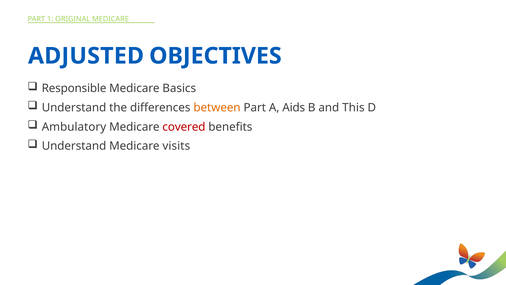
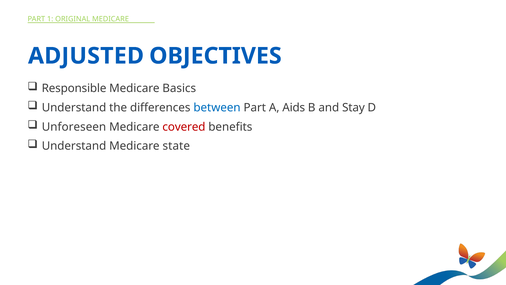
between colour: orange -> blue
This: This -> Stay
Ambulatory: Ambulatory -> Unforeseen
visits: visits -> state
